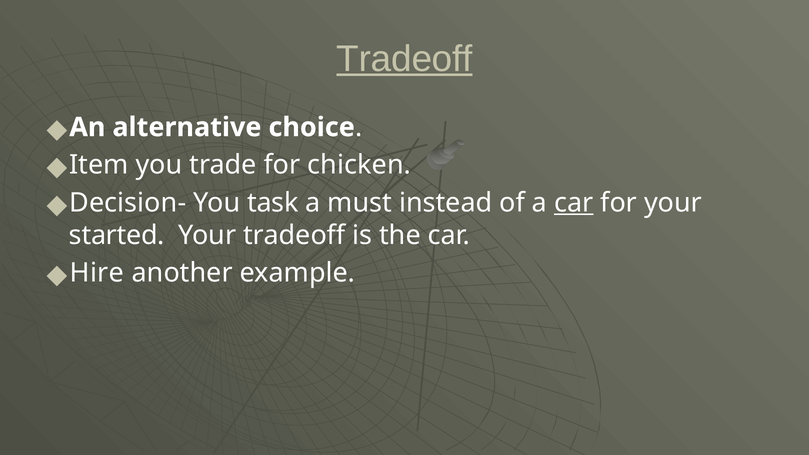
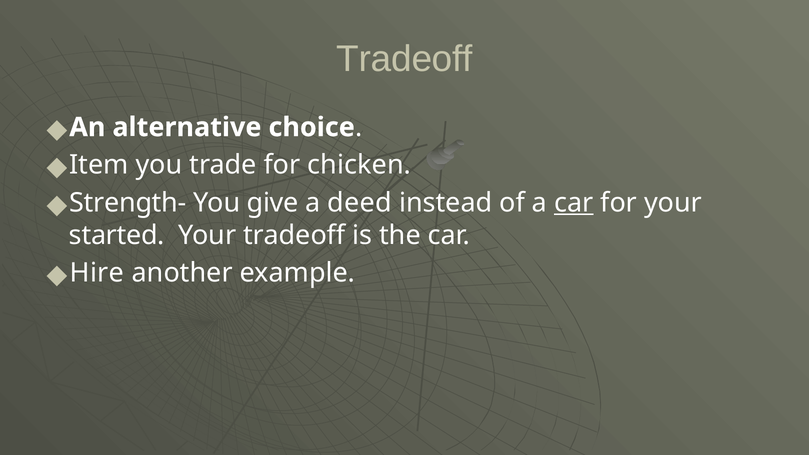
Tradeoff at (405, 59) underline: present -> none
Decision-: Decision- -> Strength-
task: task -> give
must: must -> deed
